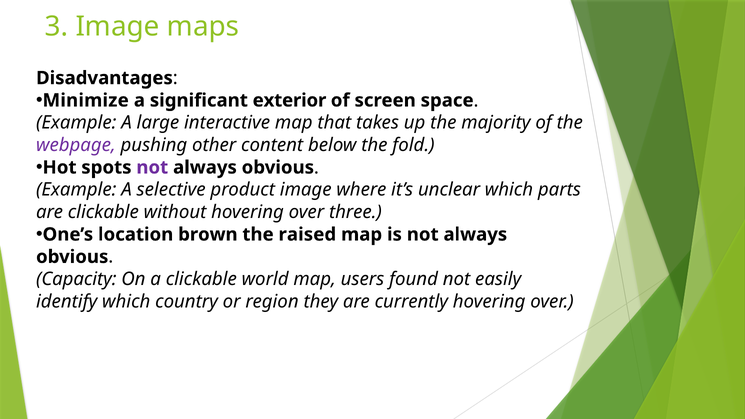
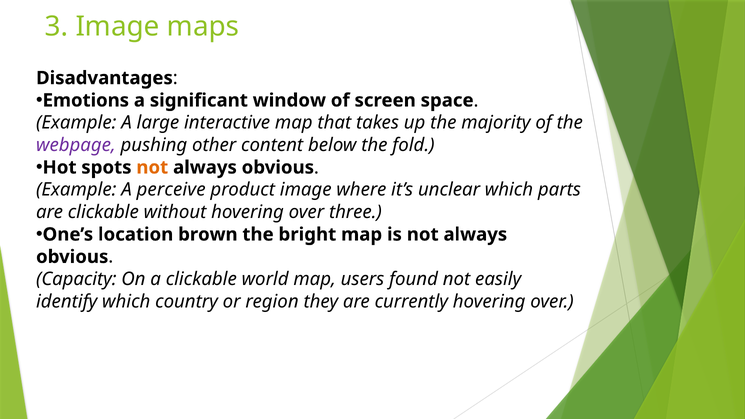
Minimize: Minimize -> Emotions
exterior: exterior -> window
not at (152, 167) colour: purple -> orange
selective: selective -> perceive
raised: raised -> bright
